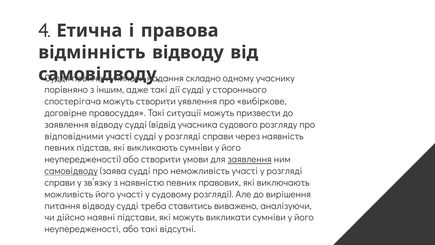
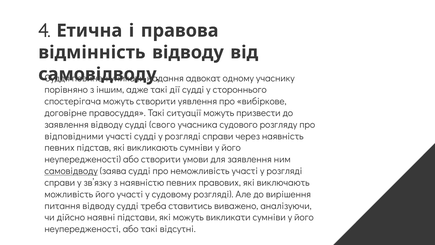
складно: складно -> адвокат
відвід: відвід -> свого
заявлення at (250, 159) underline: present -> none
